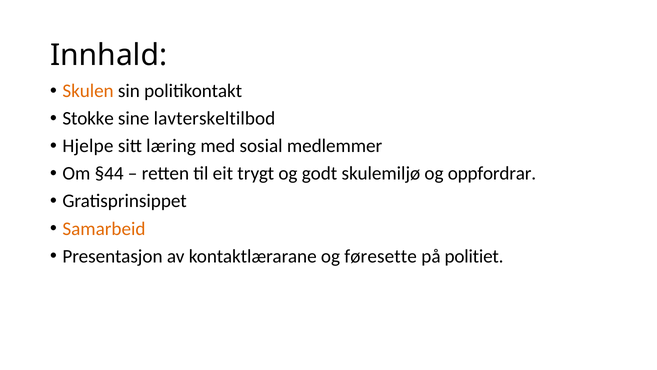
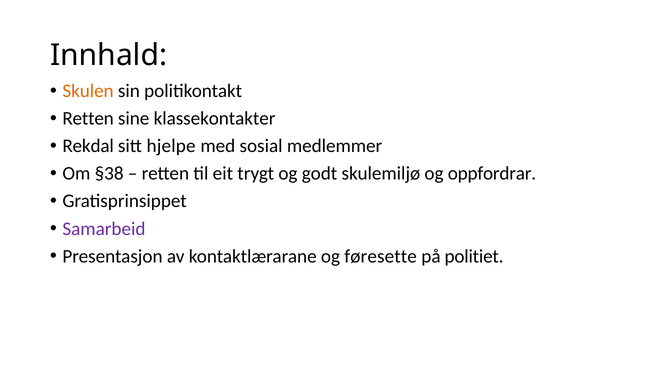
Stokke at (88, 118): Stokke -> Retten
lavterskeltilbod: lavterskeltilbod -> klassekontakter
Hjelpe: Hjelpe -> Rekdal
læring: læring -> hjelpe
§44: §44 -> §38
Samarbeid colour: orange -> purple
